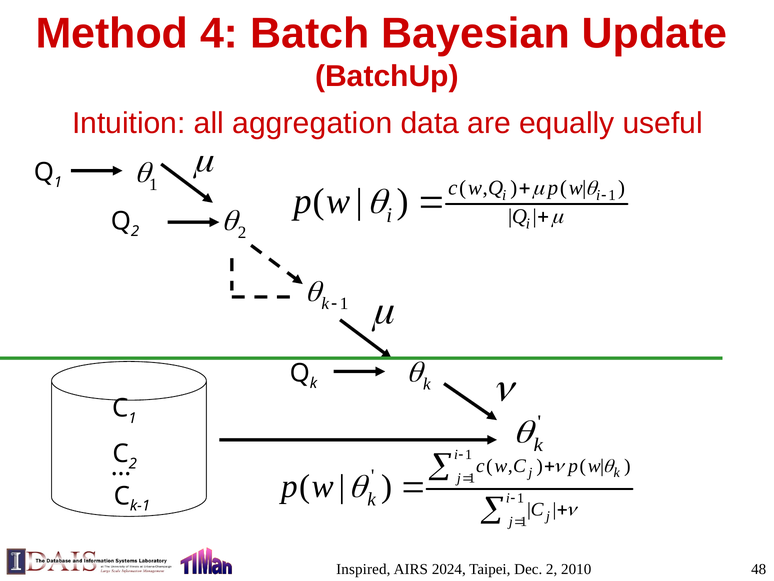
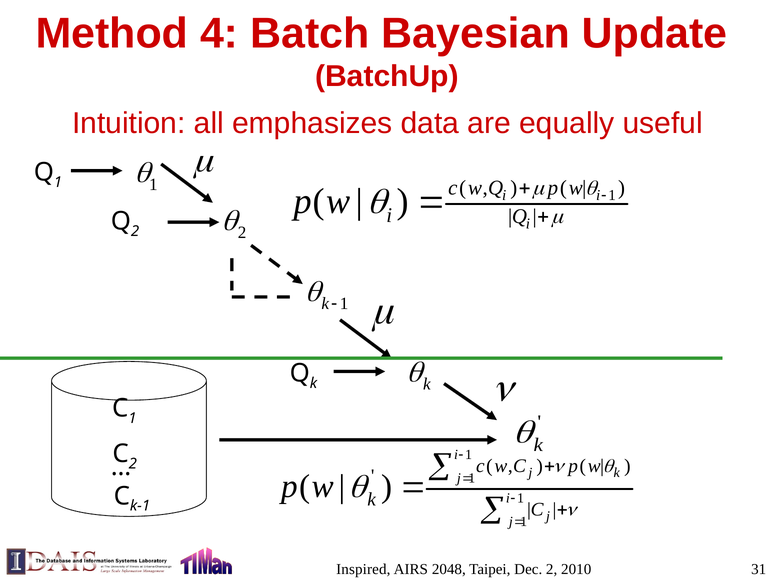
aggregation: aggregation -> emphasizes
2024: 2024 -> 2048
48: 48 -> 31
